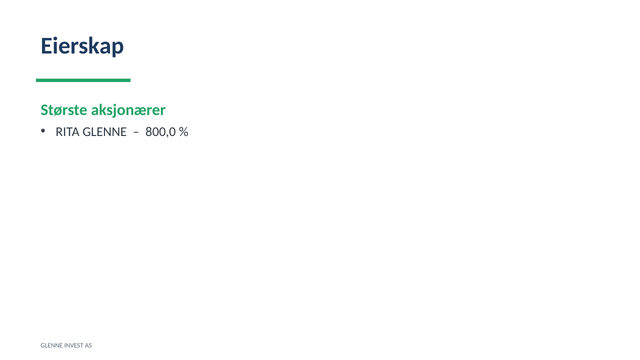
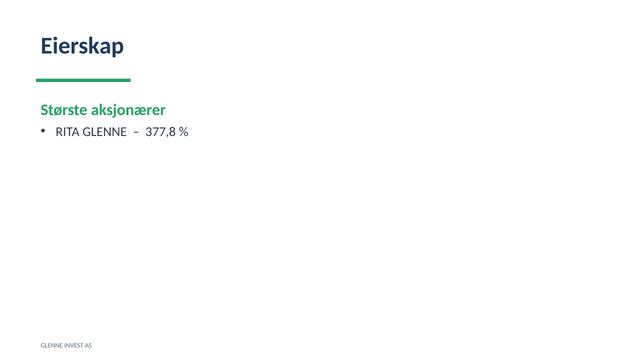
800,0: 800,0 -> 377,8
